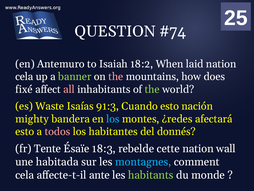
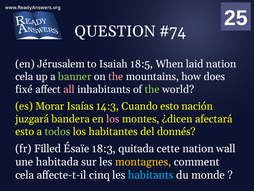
Antemuro: Antemuro -> Jérusalem
18:2: 18:2 -> 18:5
Waste: Waste -> Morar
91:3: 91:3 -> 14:3
mighty: mighty -> juzgará
los at (113, 119) colour: light blue -> pink
¿redes: ¿redes -> ¿dicen
todos colour: pink -> light green
Tente: Tente -> Filled
rebelde: rebelde -> quitada
montagnes colour: light blue -> yellow
ante: ante -> cinq
habitants colour: light green -> light blue
